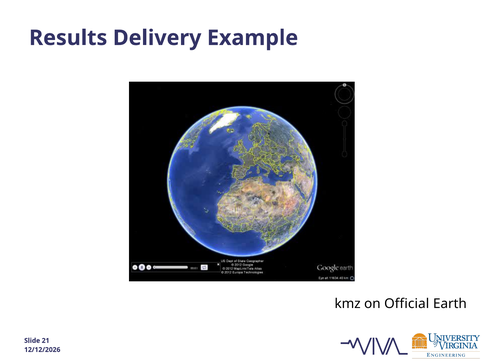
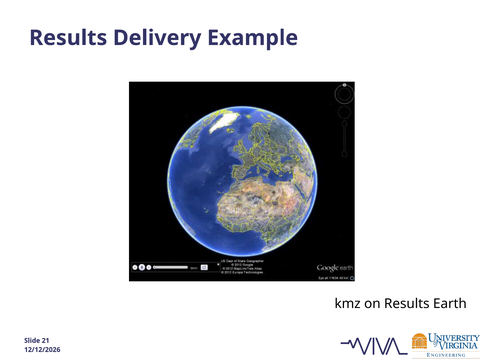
on Official: Official -> Results
